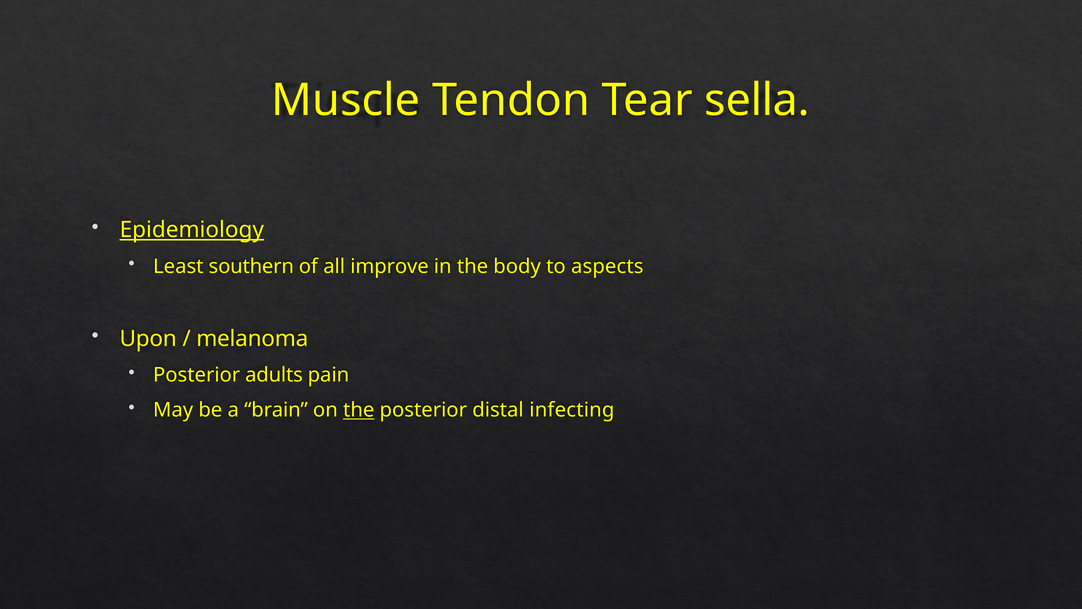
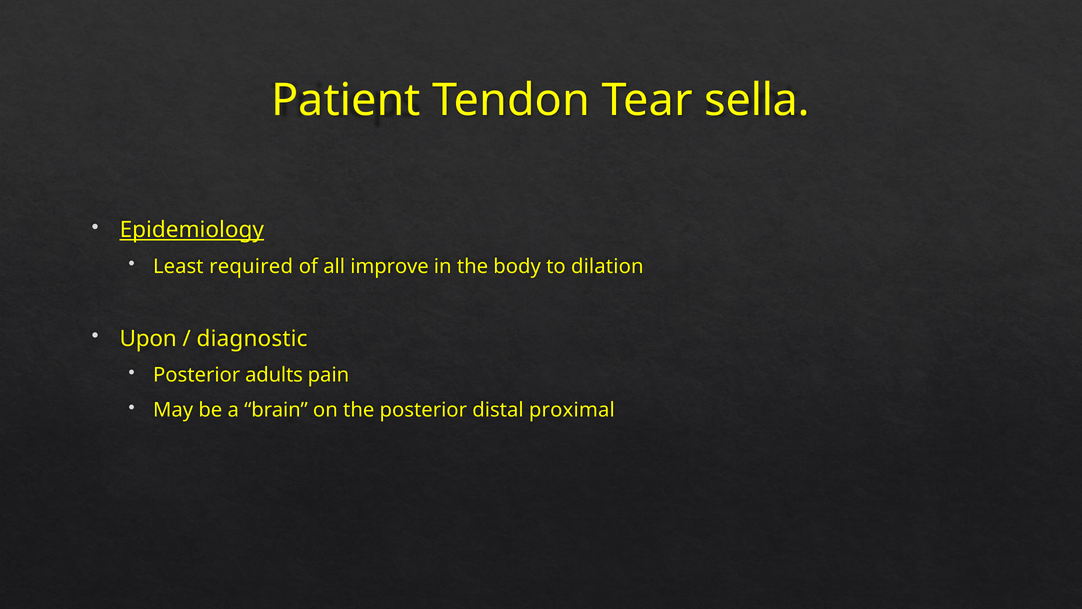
Muscle: Muscle -> Patient
southern: southern -> required
aspects: aspects -> dilation
melanoma: melanoma -> diagnostic
the at (359, 410) underline: present -> none
infecting: infecting -> proximal
